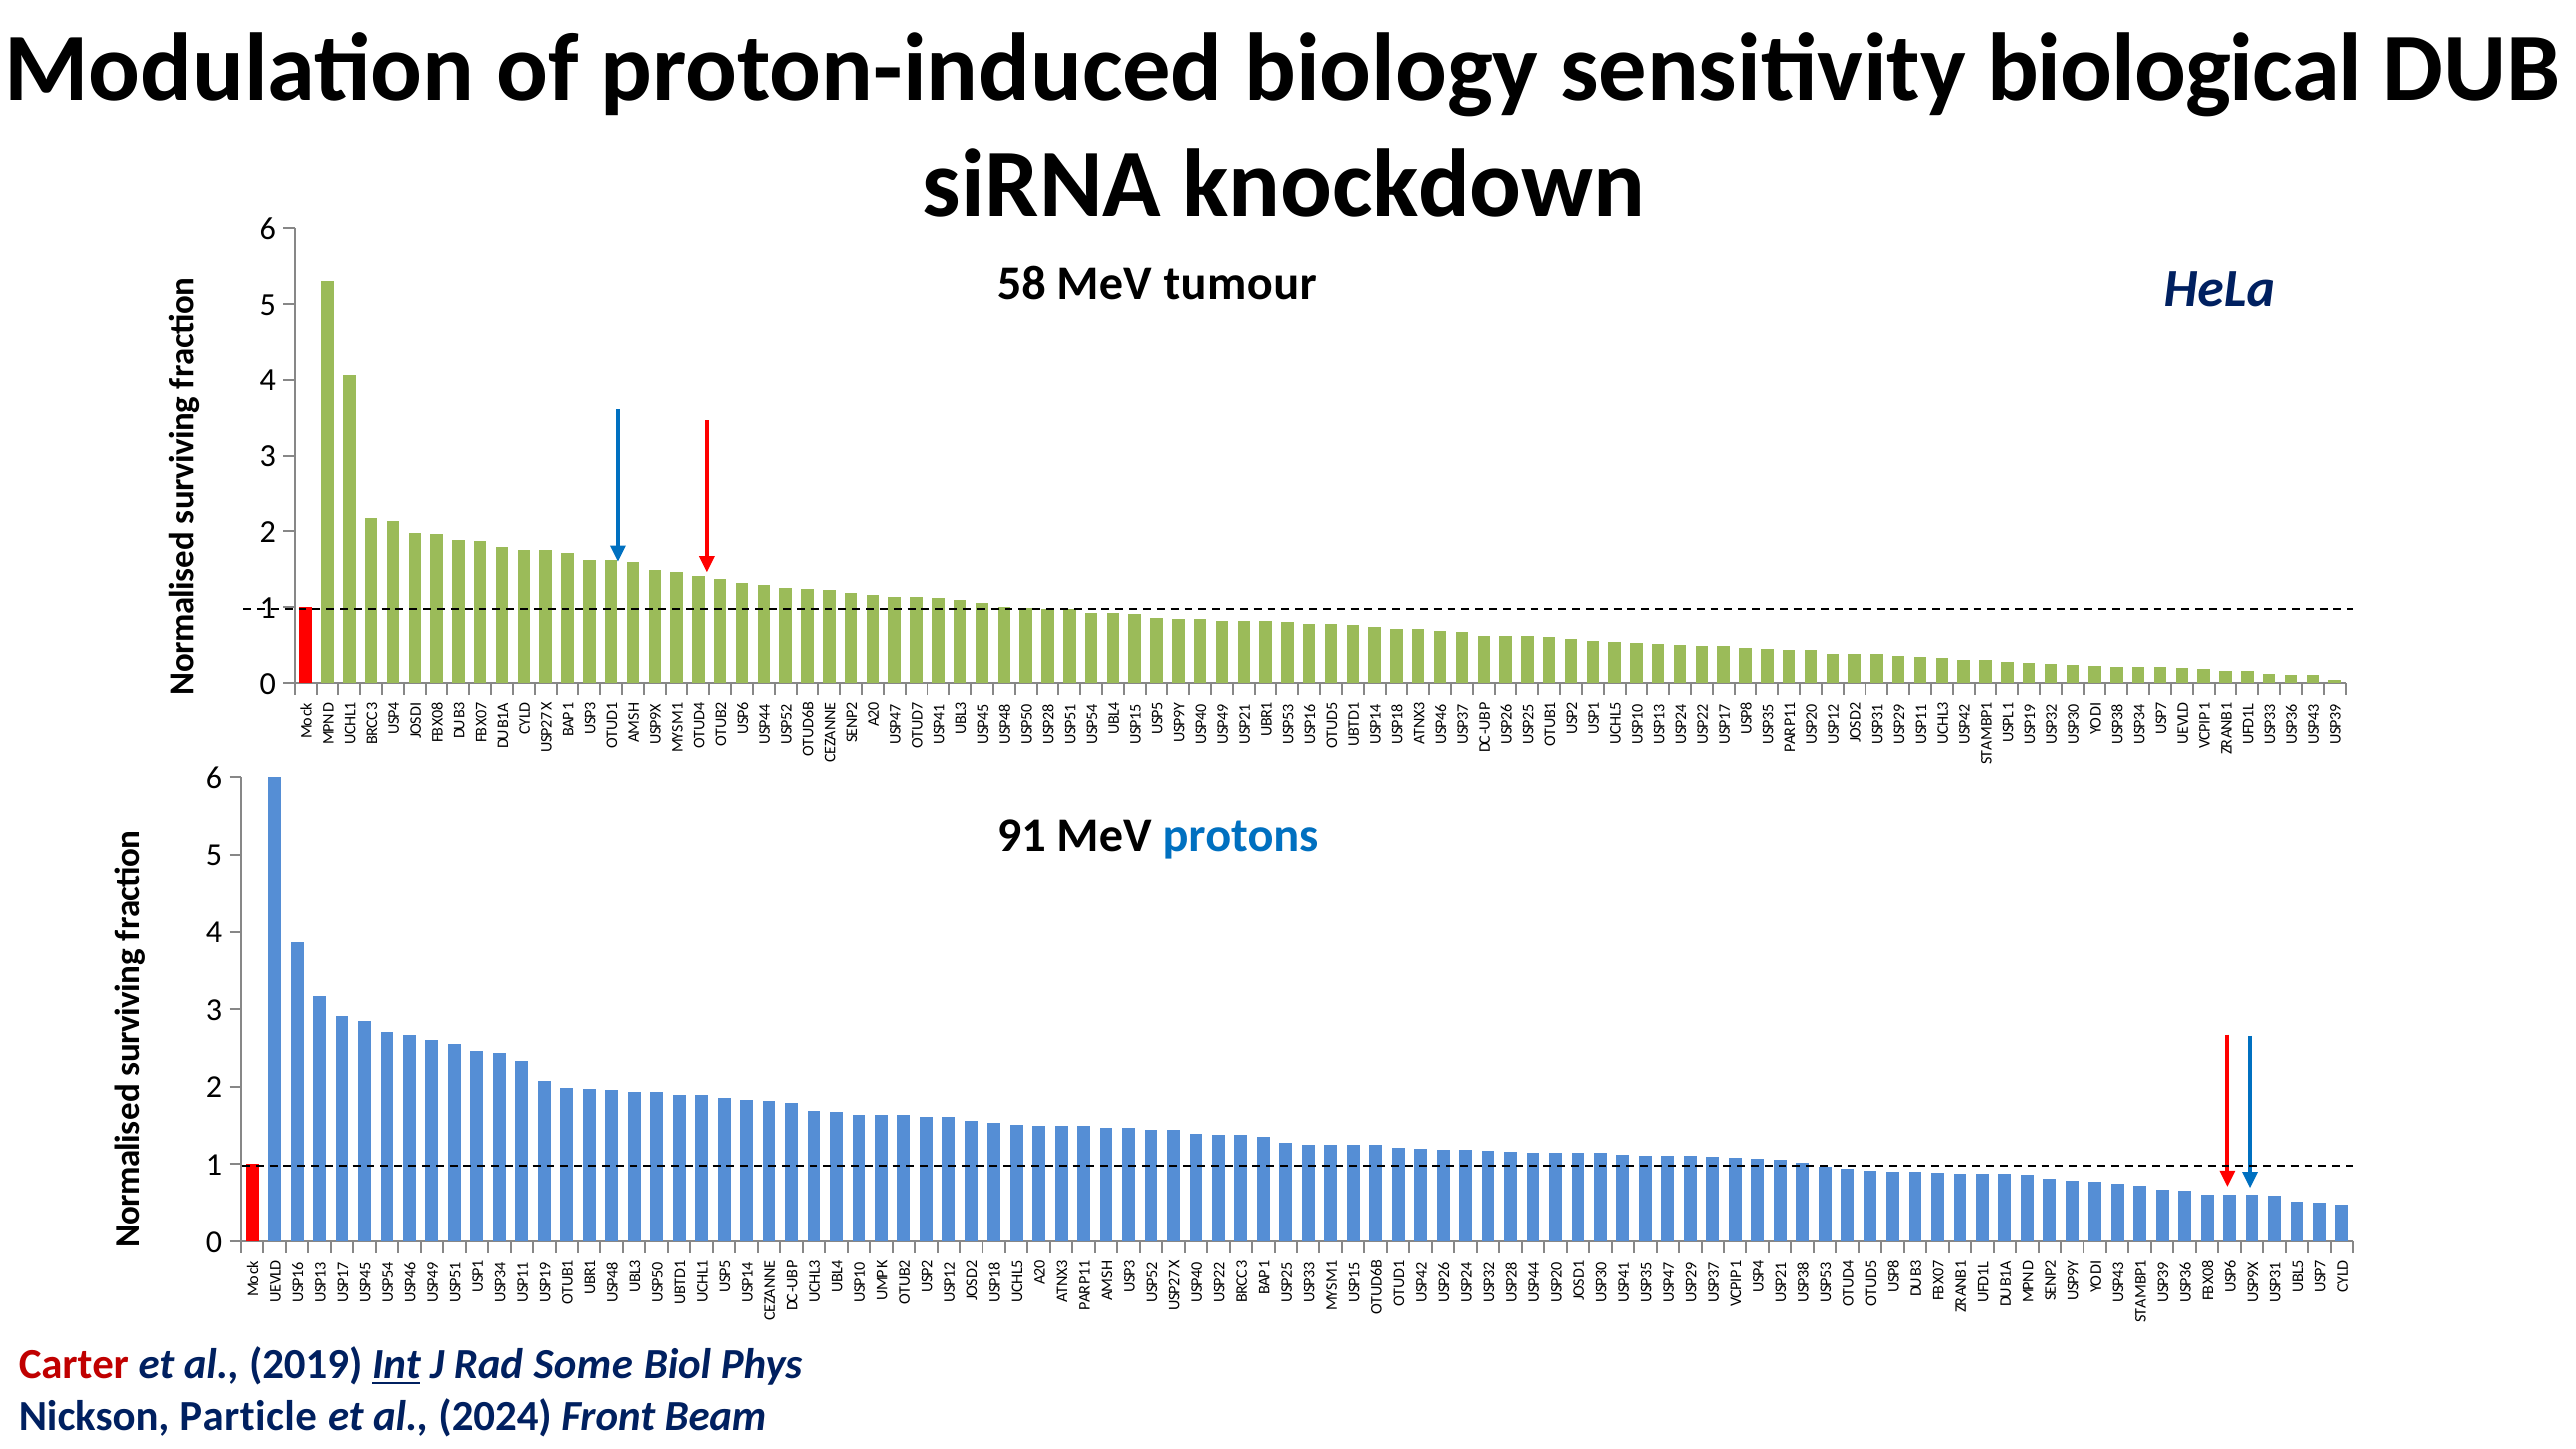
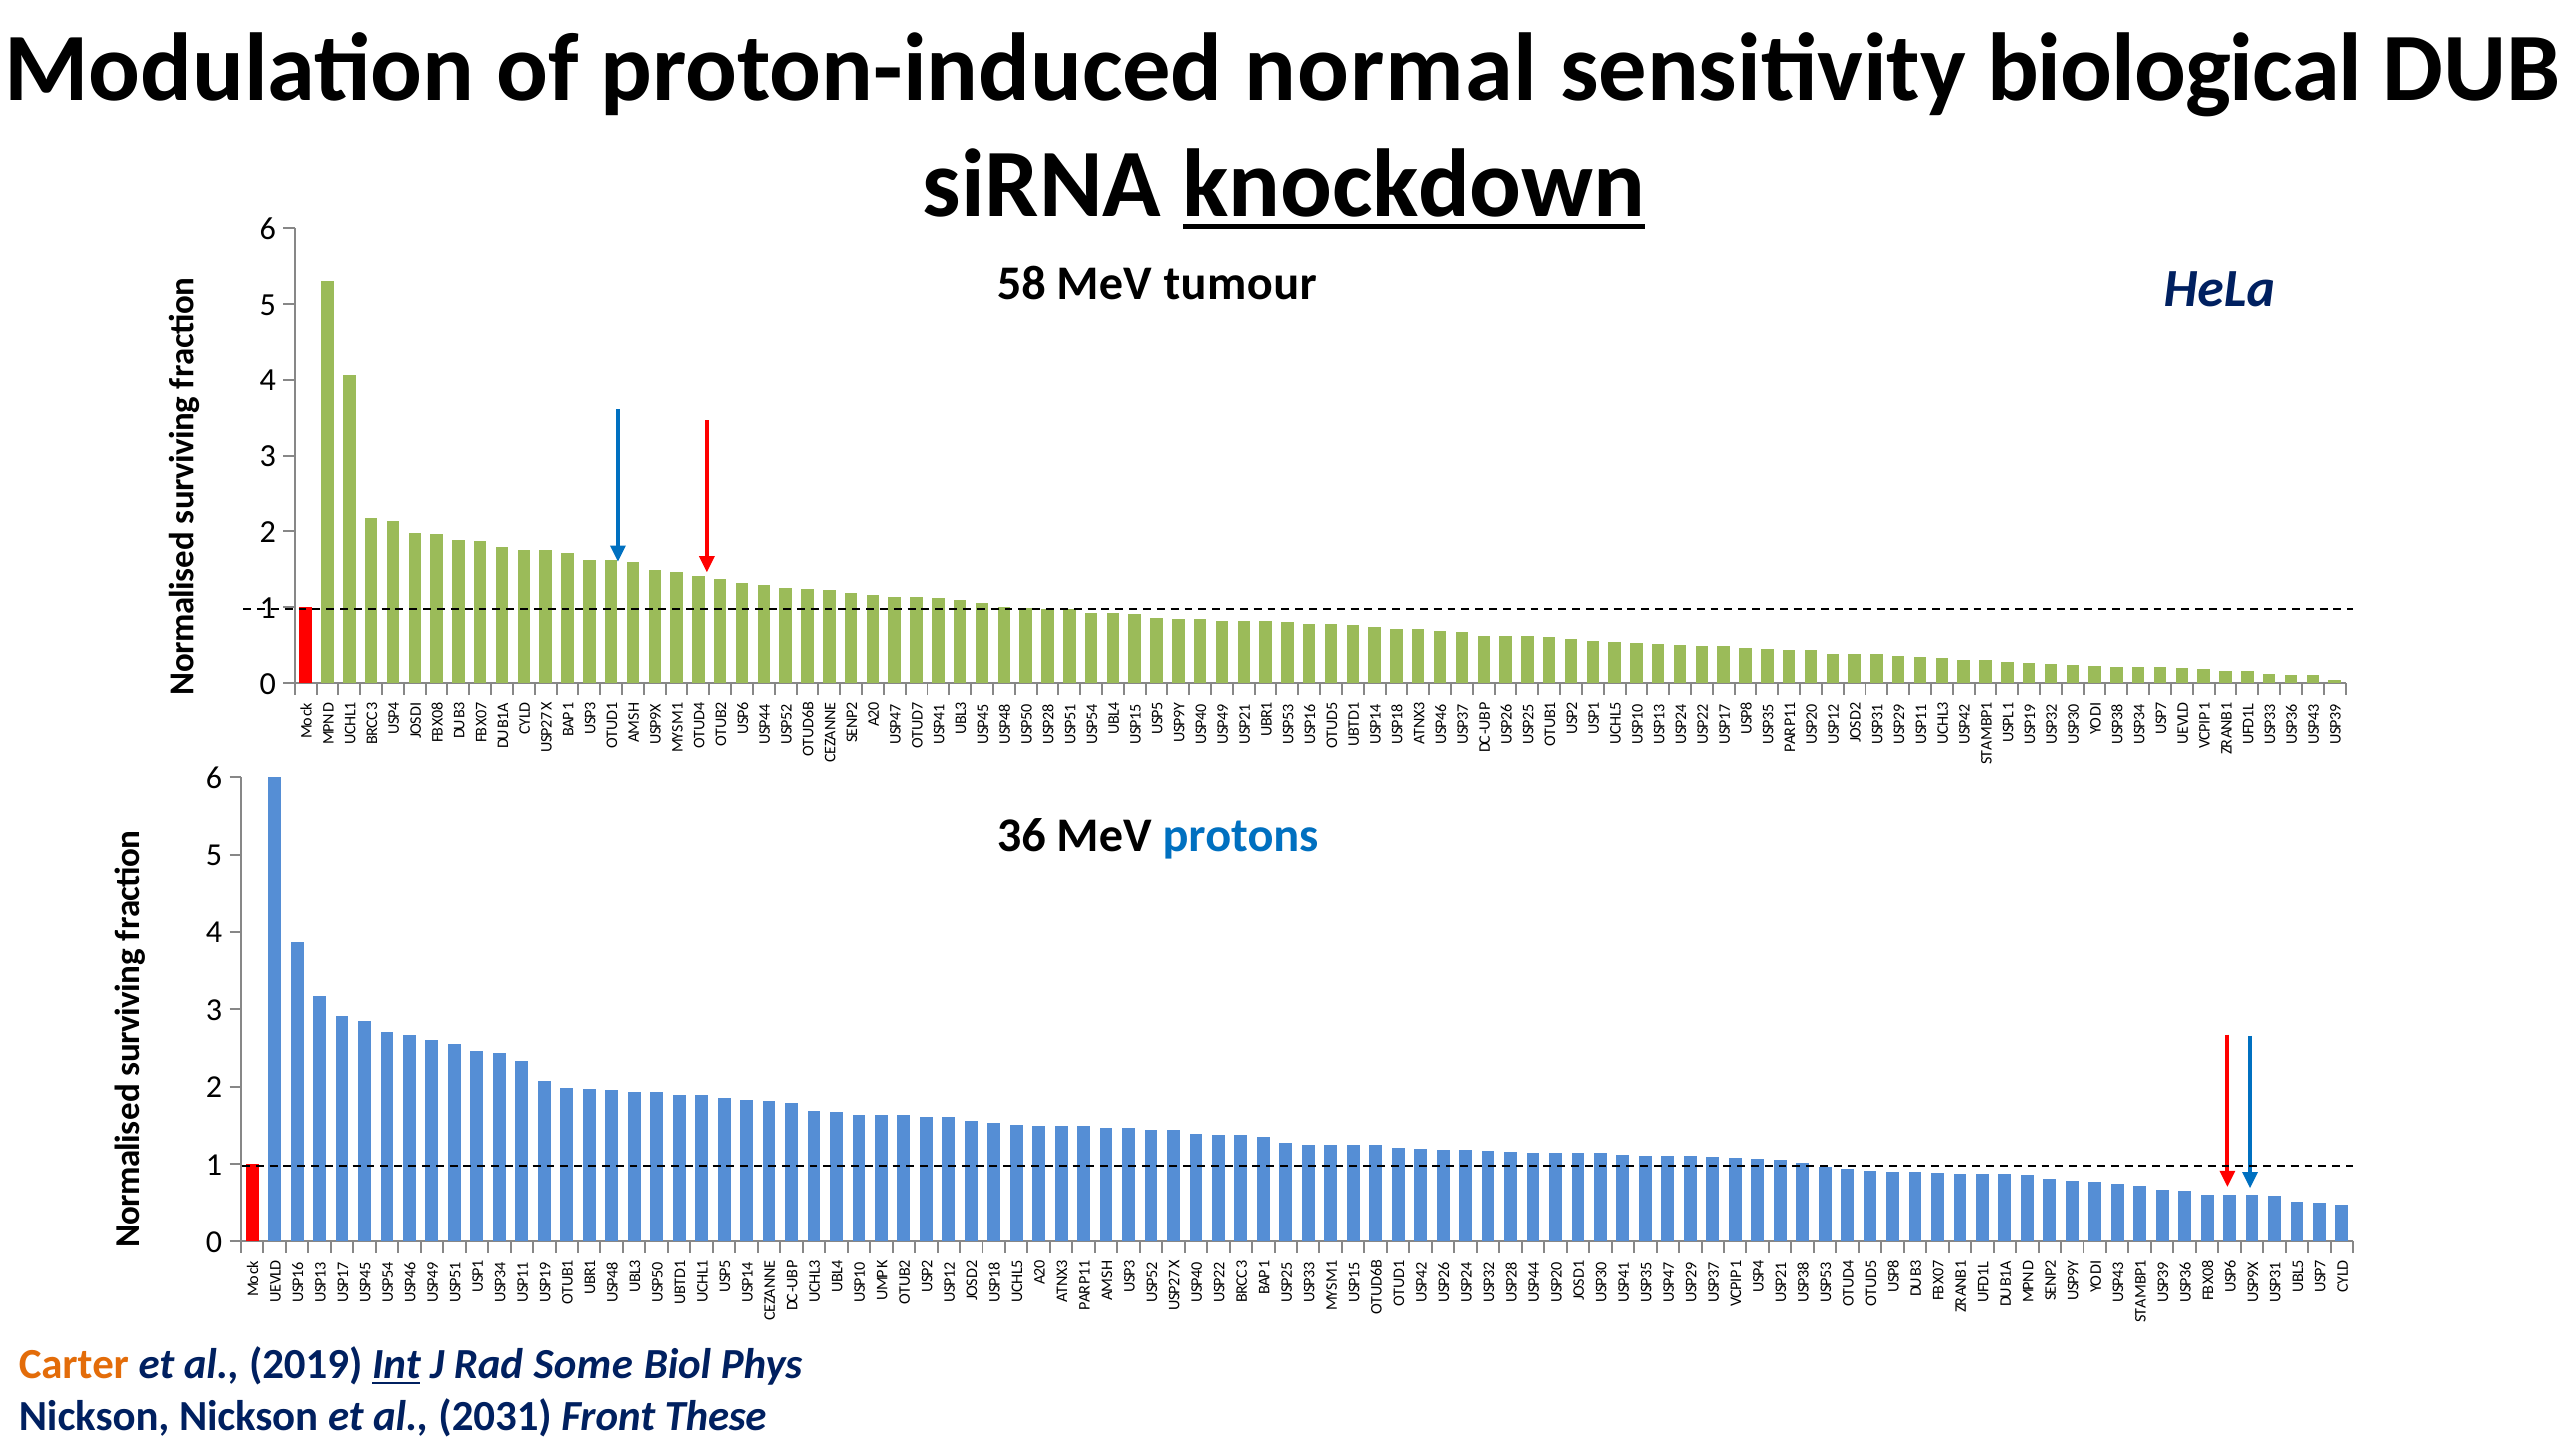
biology: biology -> normal
knockdown underline: none -> present
91: 91 -> 36
Carter colour: red -> orange
Nickson Particle: Particle -> Nickson
2024: 2024 -> 2031
Beam: Beam -> These
